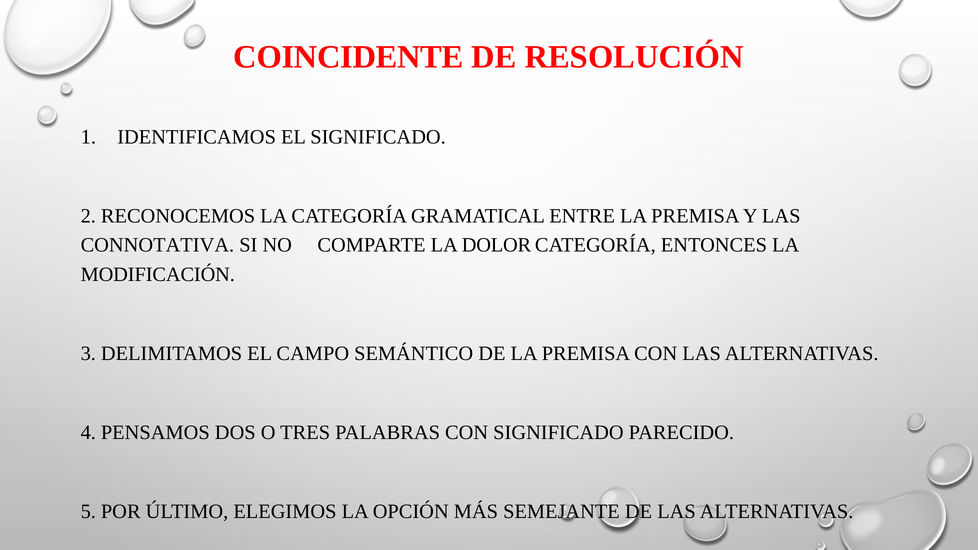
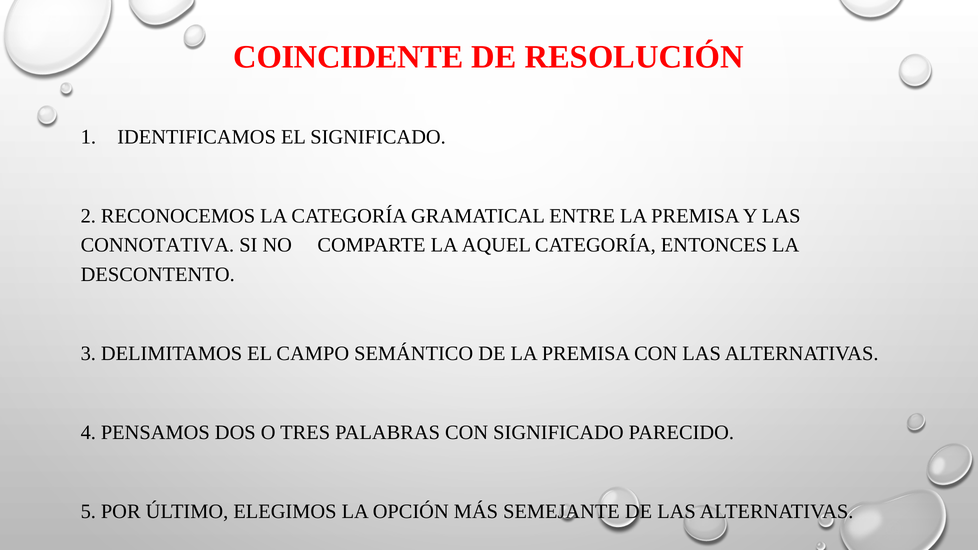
DOLOR: DOLOR -> AQUEL
MODIFICACIÓN: MODIFICACIÓN -> DESCONTENTO
